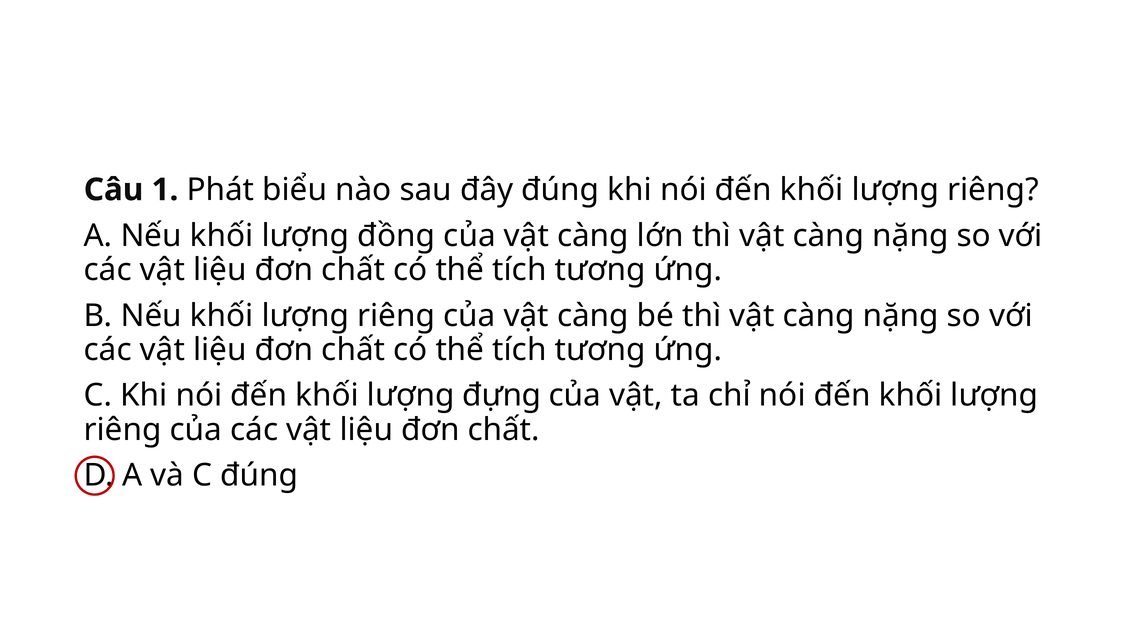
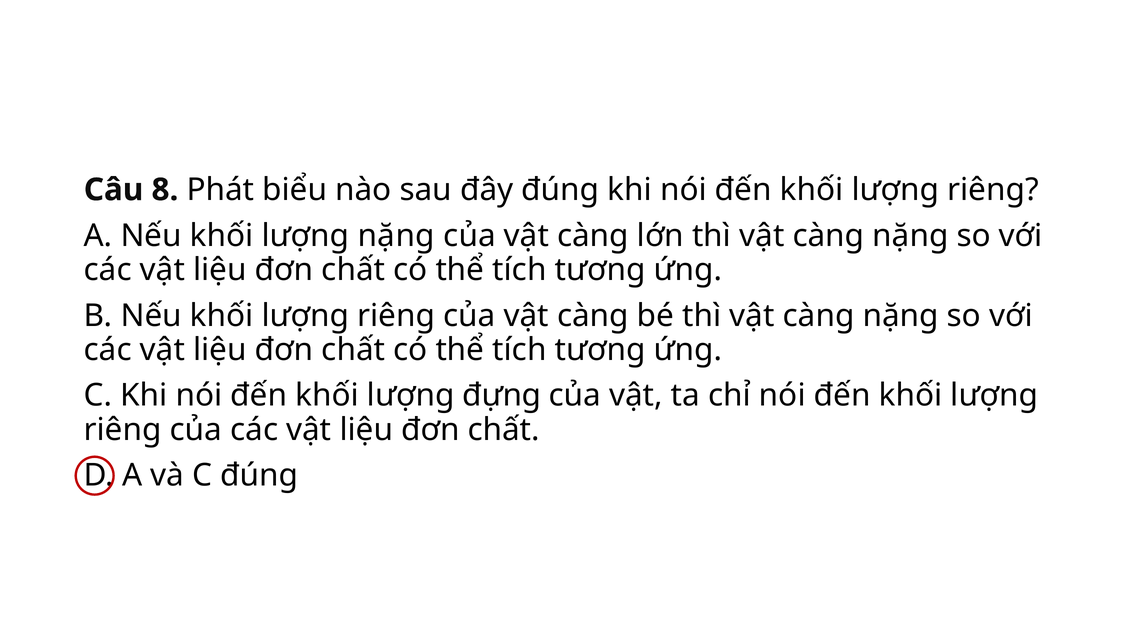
1: 1 -> 8
lượng đồng: đồng -> nặng
